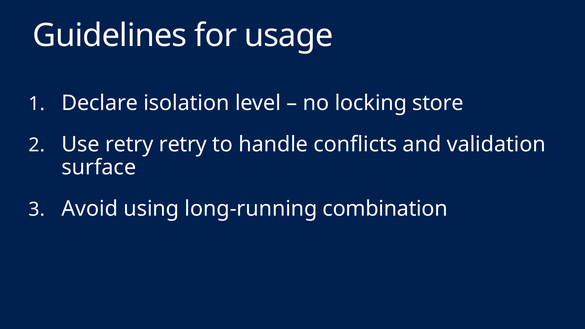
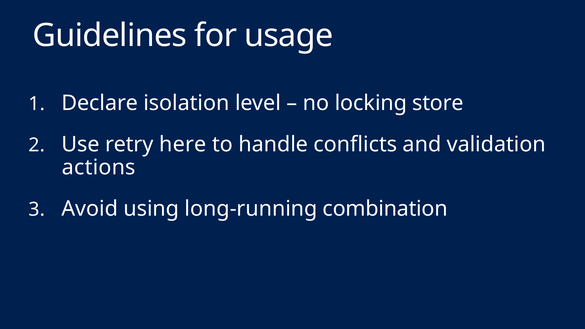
retry retry: retry -> here
surface: surface -> actions
